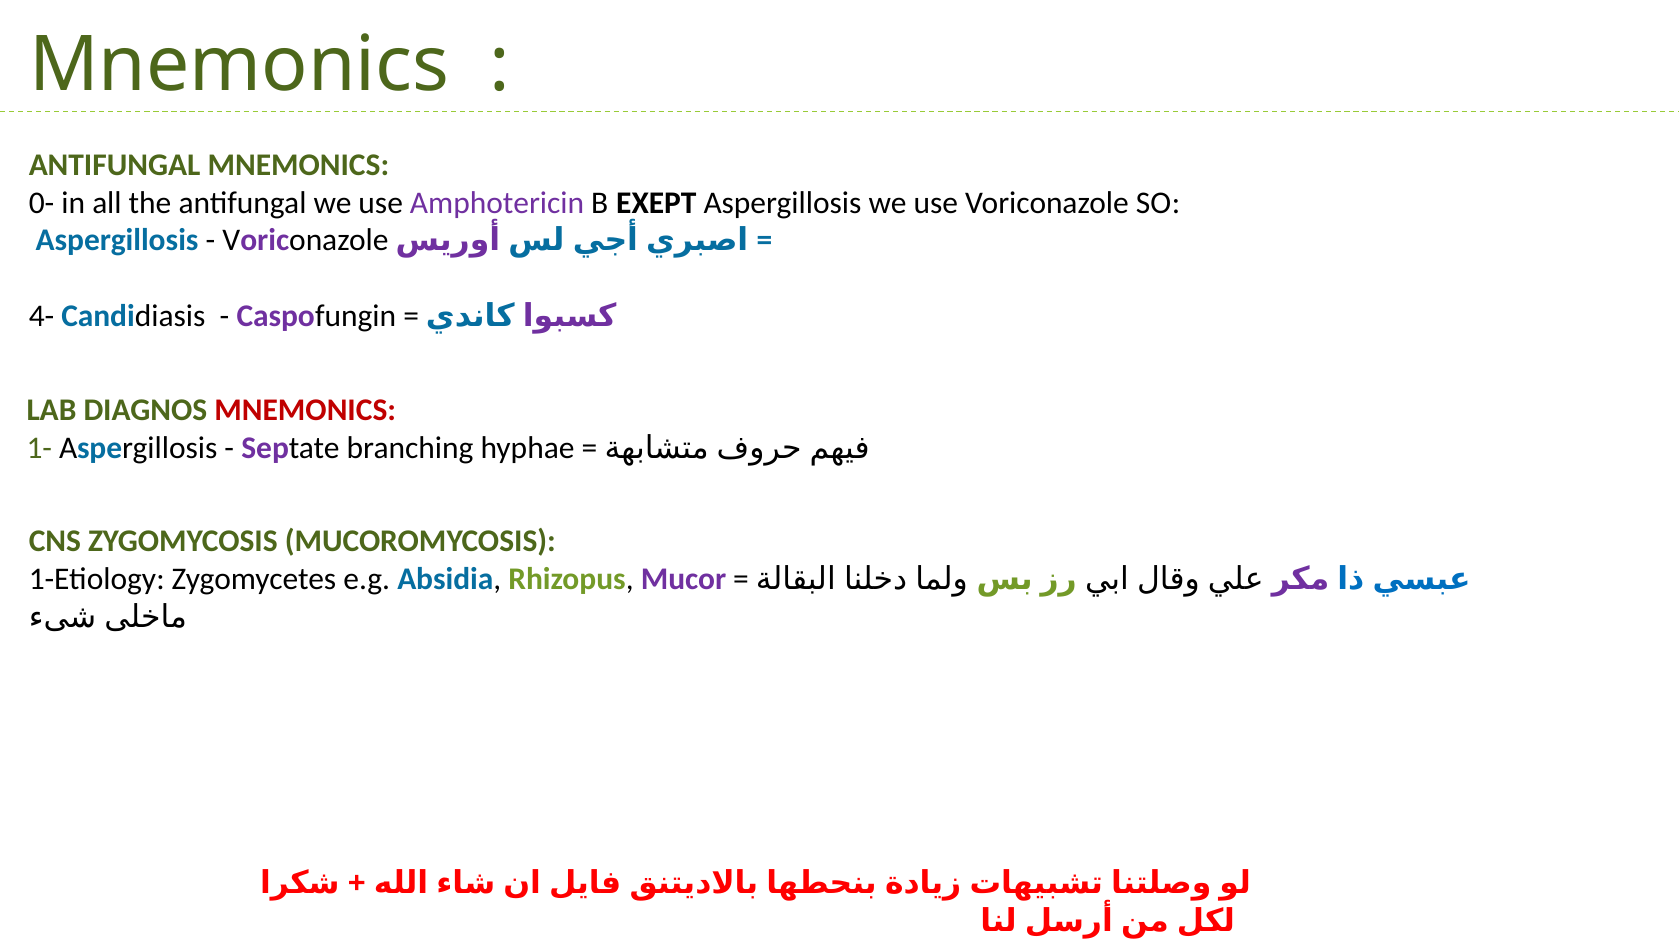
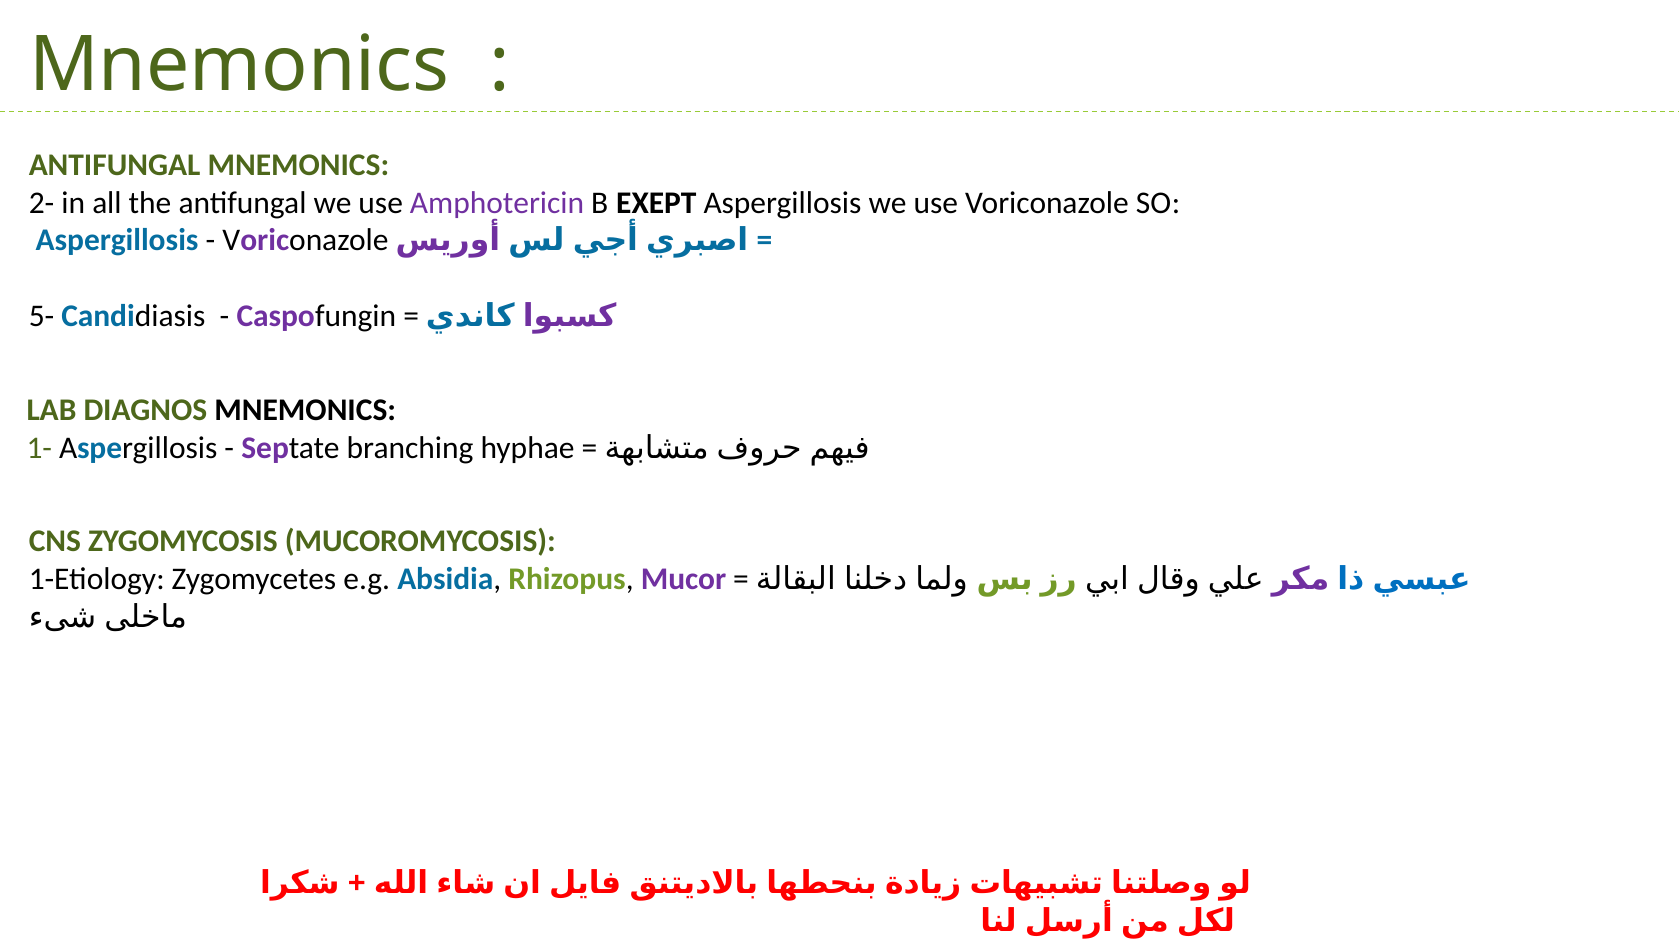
0-: 0- -> 2-
4-: 4- -> 5-
MNEMONICS at (305, 410) colour: red -> black
